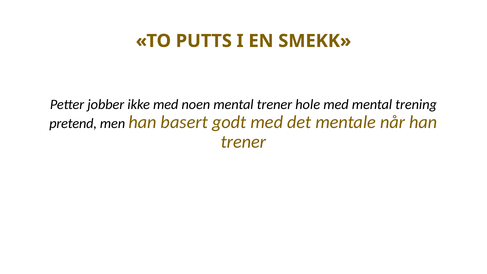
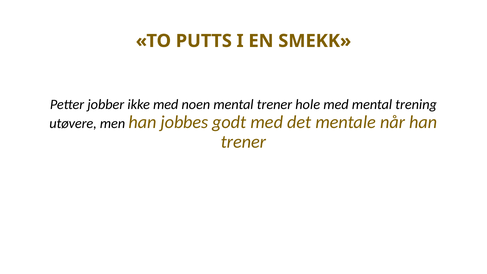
pretend: pretend -> utøvere
basert: basert -> jobbes
